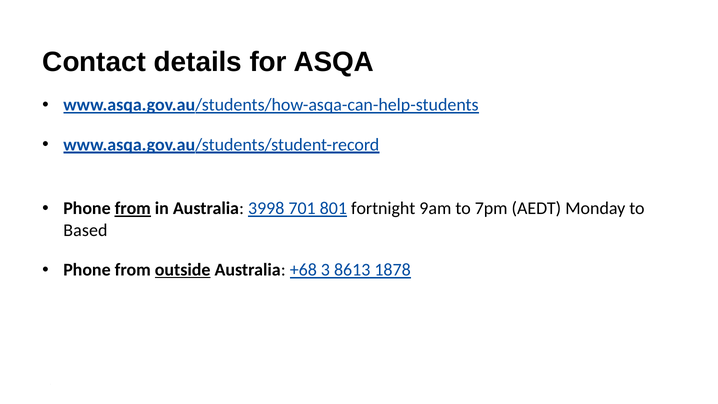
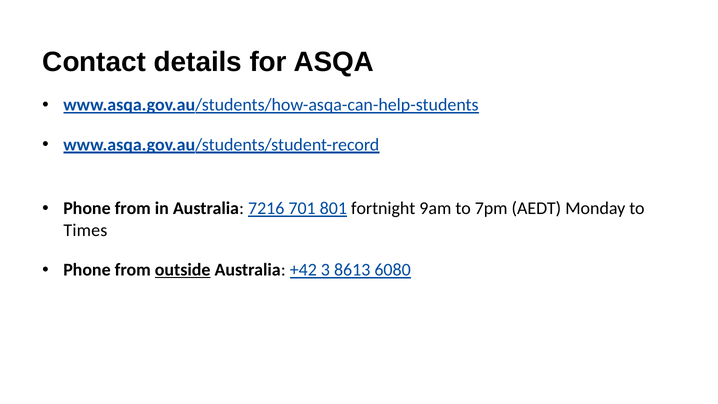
from at (133, 209) underline: present -> none
3998: 3998 -> 7216
Based: Based -> Times
+68: +68 -> +42
1878: 1878 -> 6080
